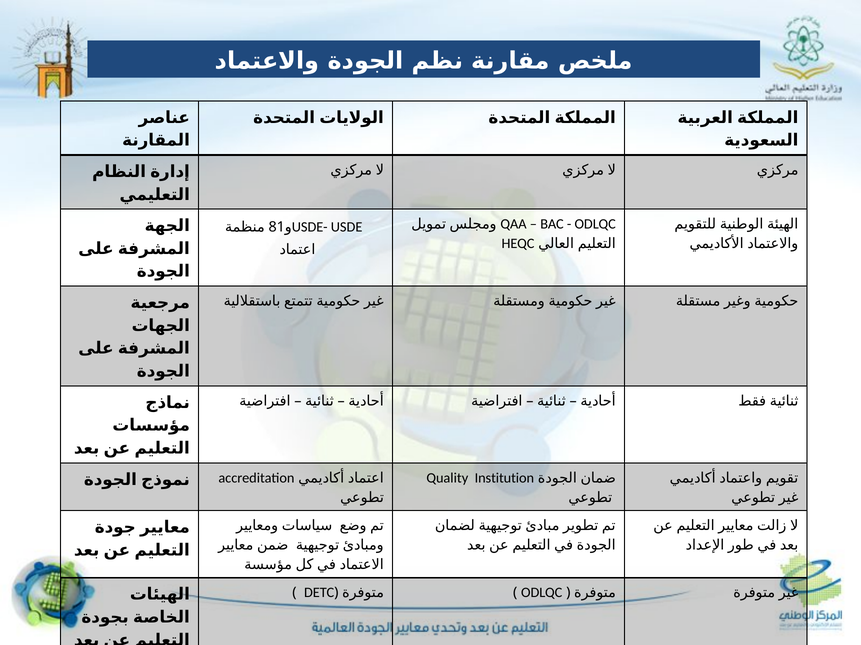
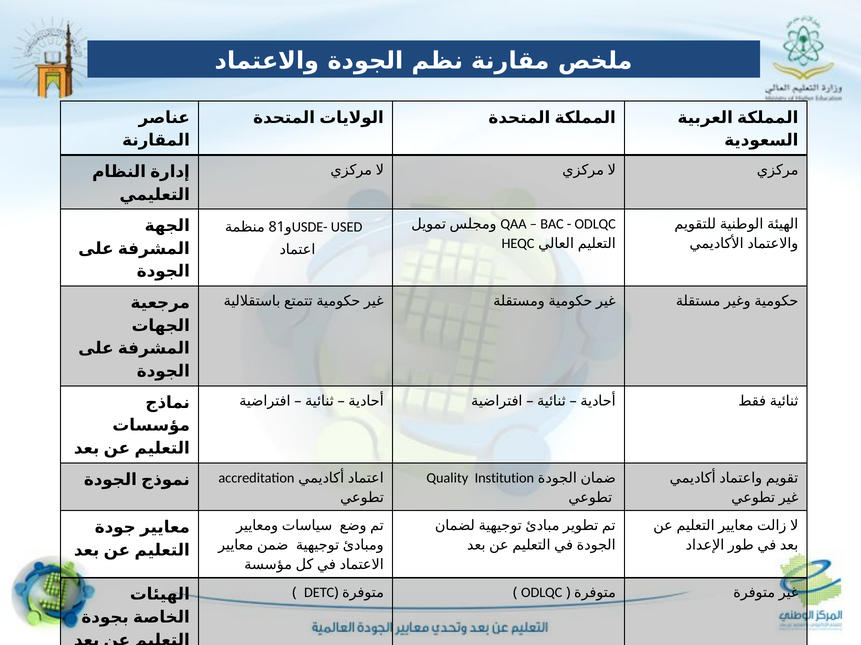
USDE: USDE -> USED
